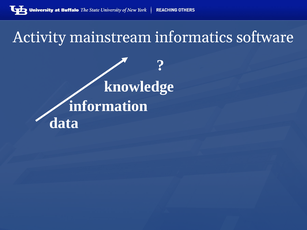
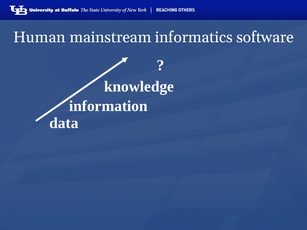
Activity: Activity -> Human
